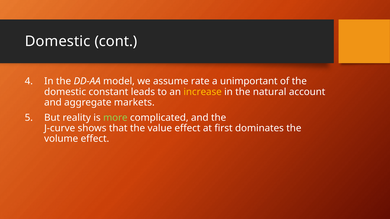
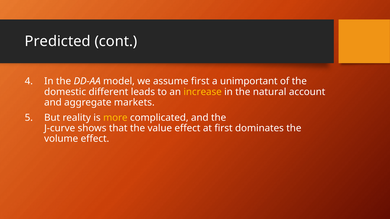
Domestic at (58, 41): Domestic -> Predicted
assume rate: rate -> first
constant: constant -> different
more colour: light green -> yellow
